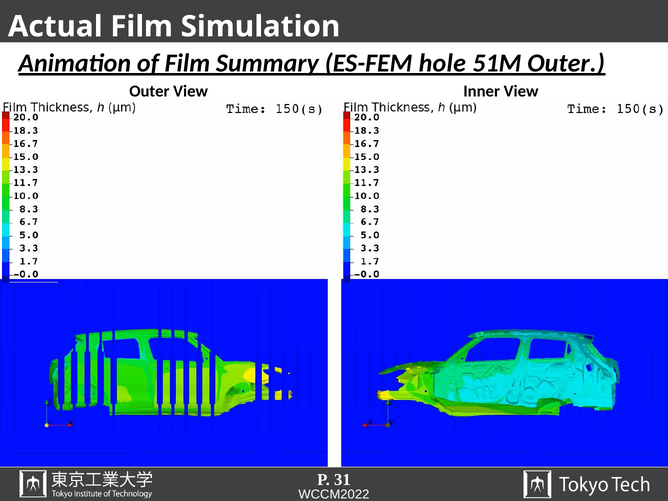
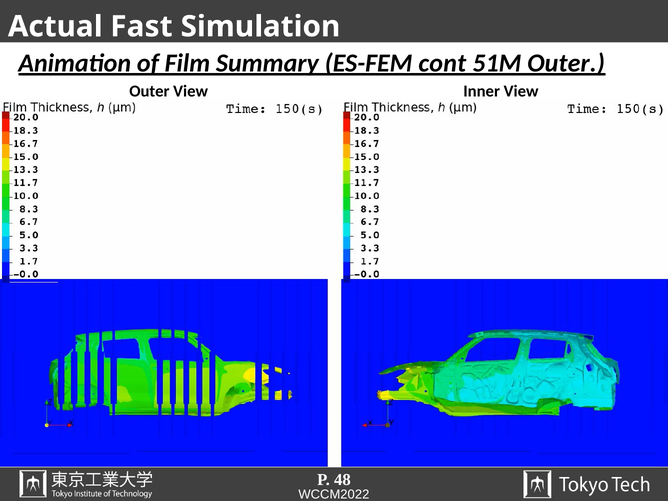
Actual Film: Film -> Fast
hole: hole -> cont
31: 31 -> 48
